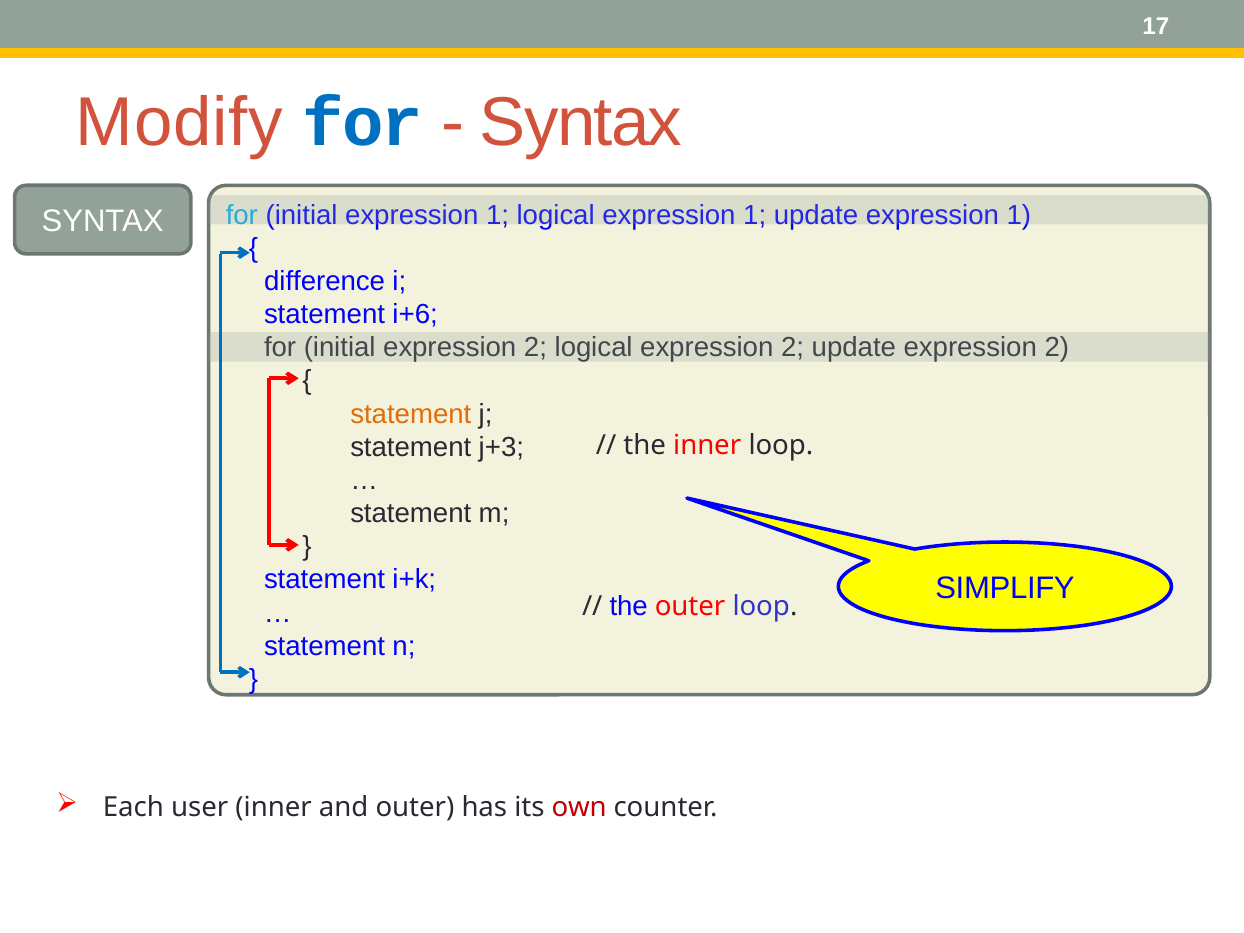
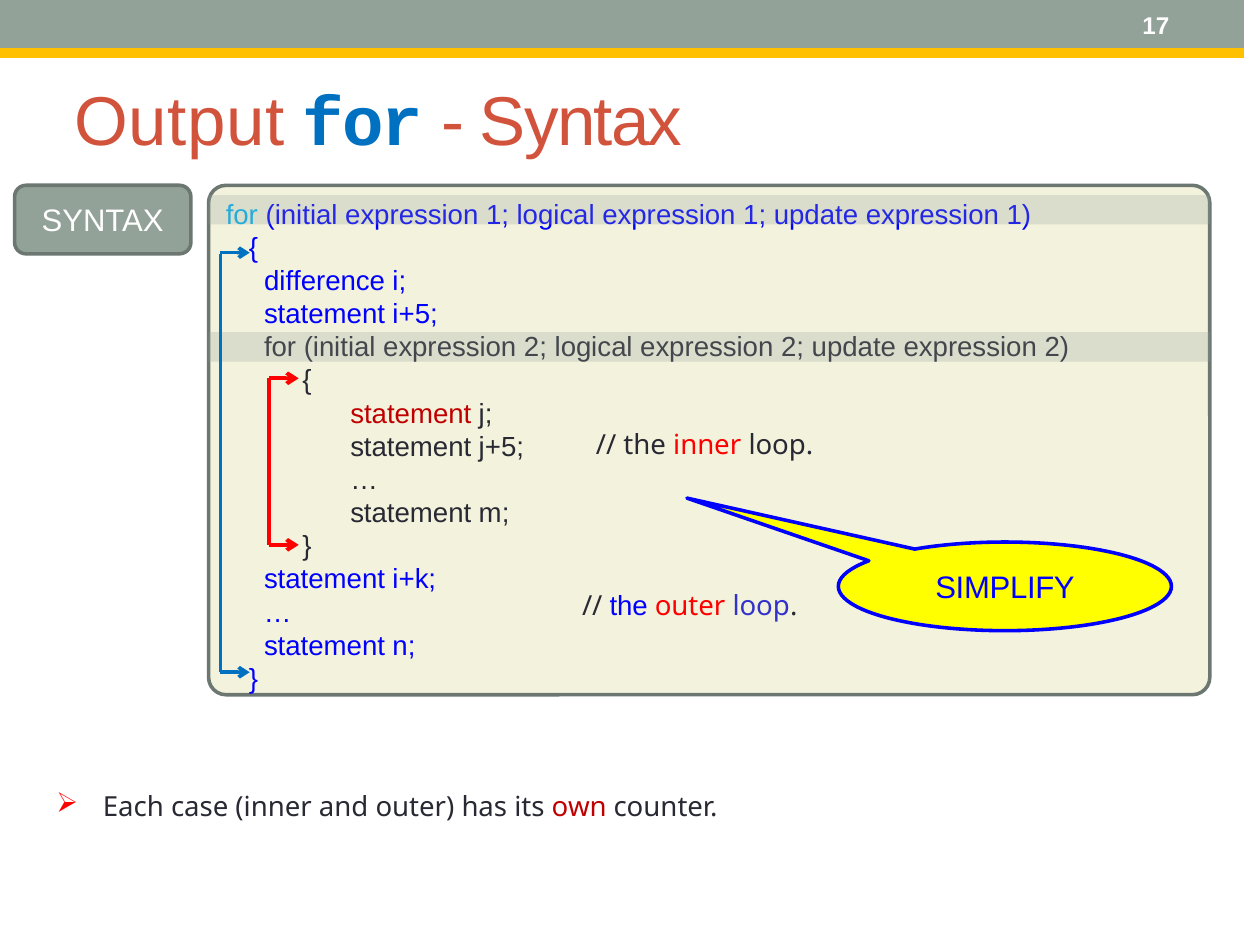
Modify: Modify -> Output
i+6: i+6 -> i+5
statement at (411, 414) colour: orange -> red
j+3: j+3 -> j+5
user: user -> case
